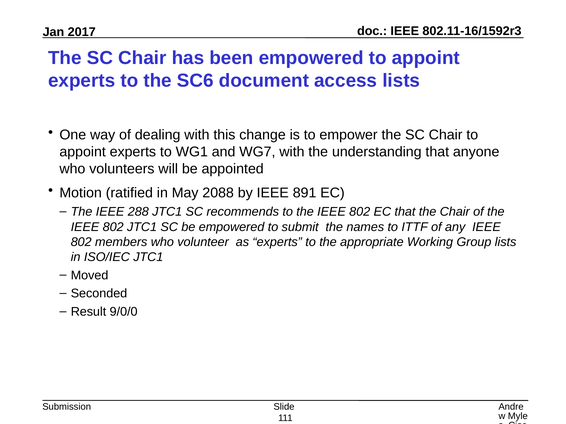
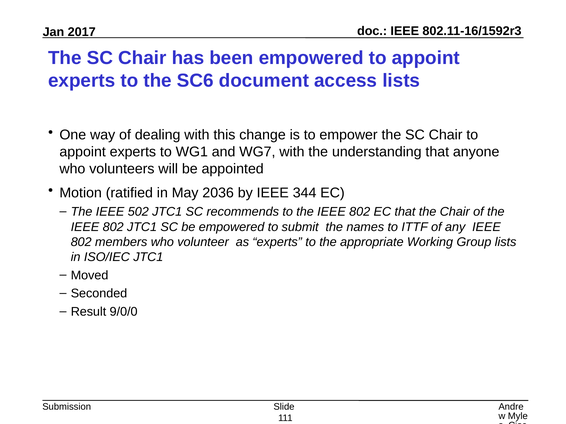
2088: 2088 -> 2036
891: 891 -> 344
288: 288 -> 502
